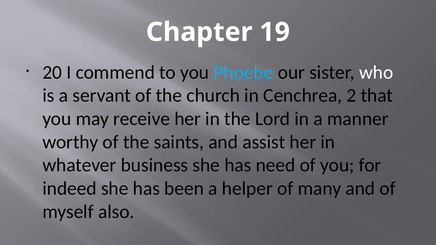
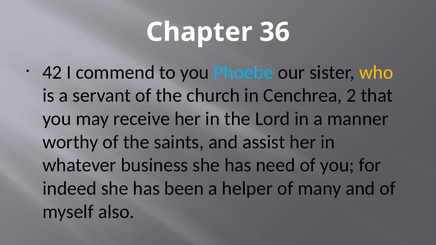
Chapter 19: 19 -> 36
20 at (52, 72): 20 -> 42
who at (376, 72) colour: white -> yellow
